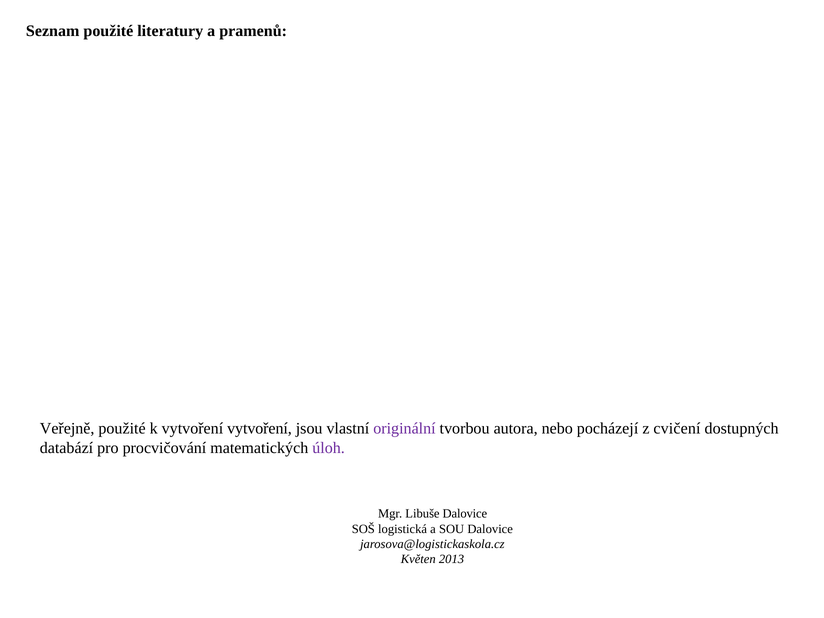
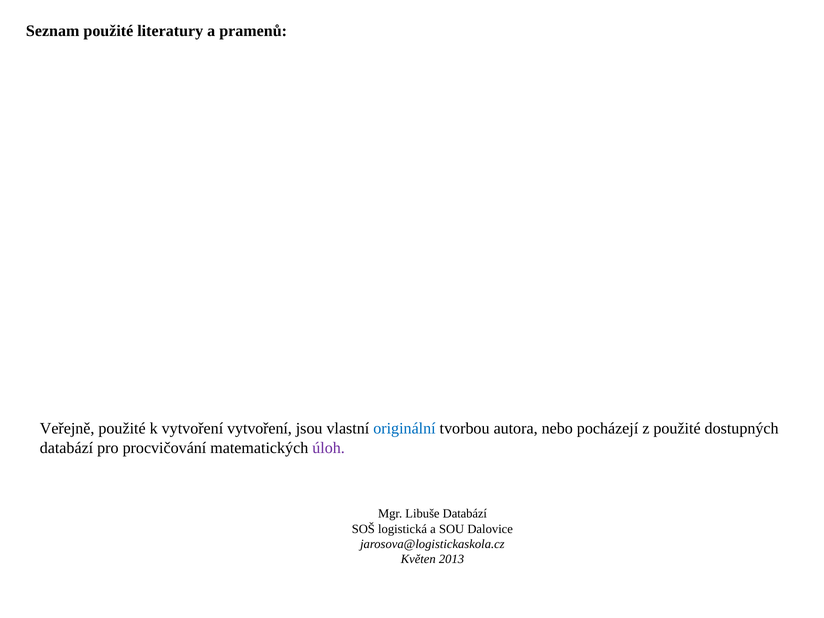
originální colour: purple -> blue
z cvičení: cvičení -> použité
Libuše Dalovice: Dalovice -> Databází
